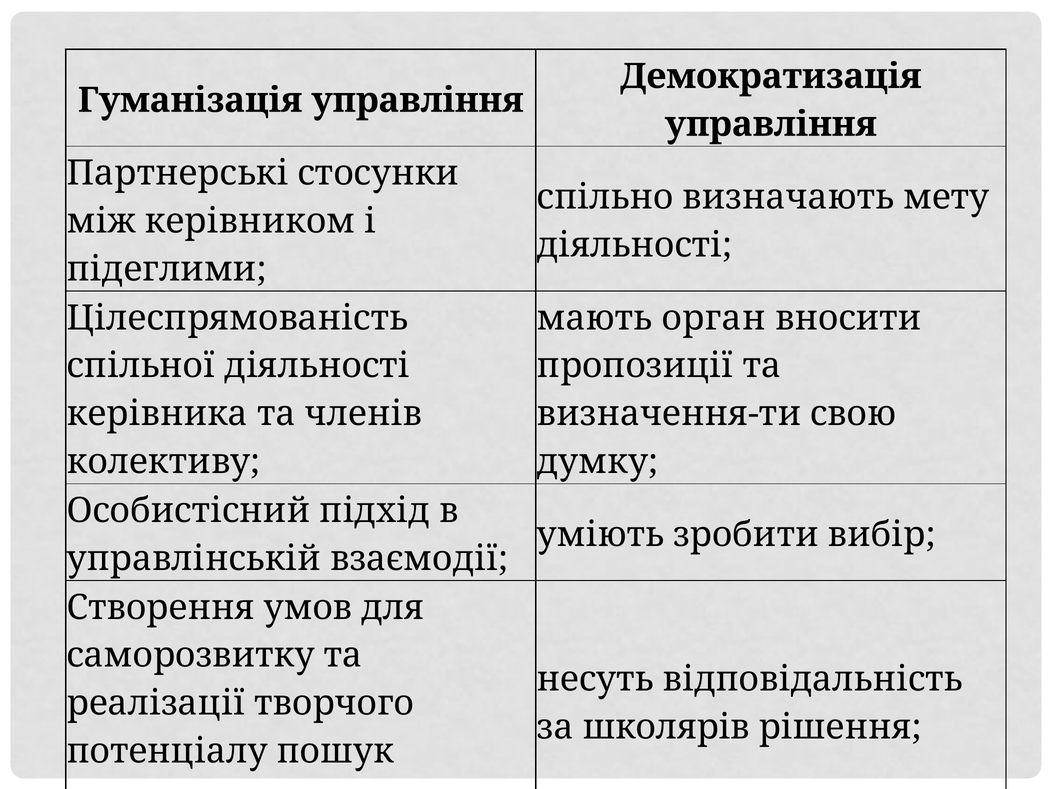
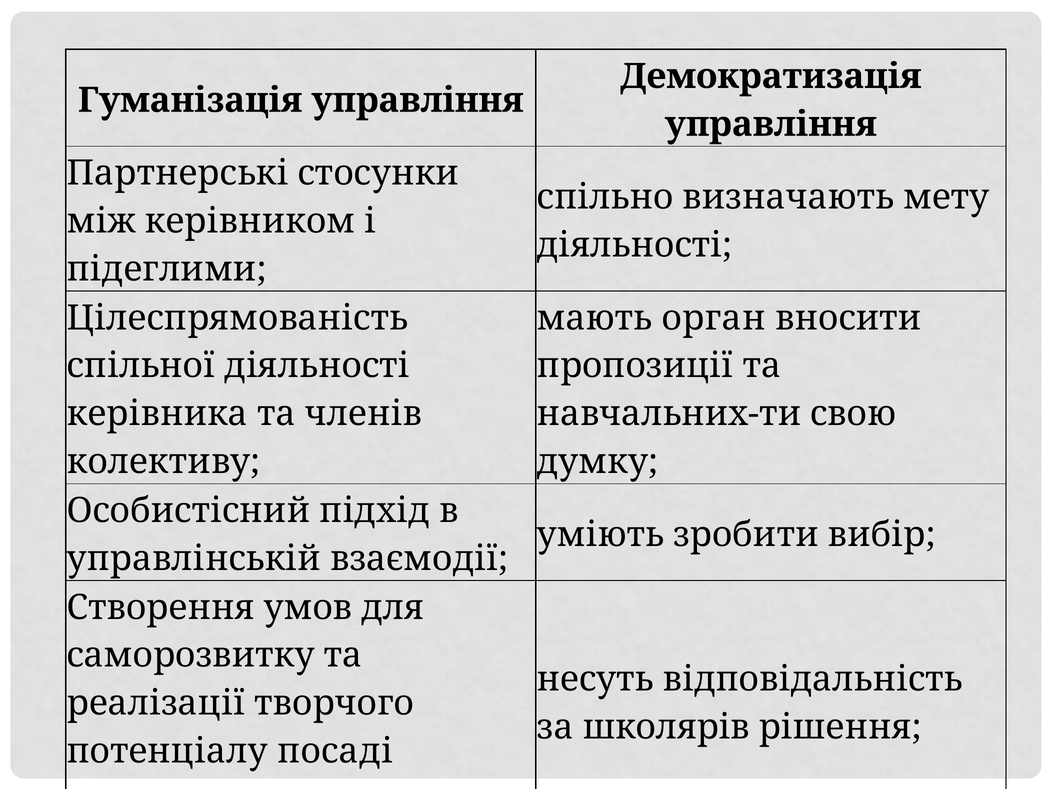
визначення-ти: визначення-ти -> навчальних-ти
потенціалу пошук: пошук -> посаді
